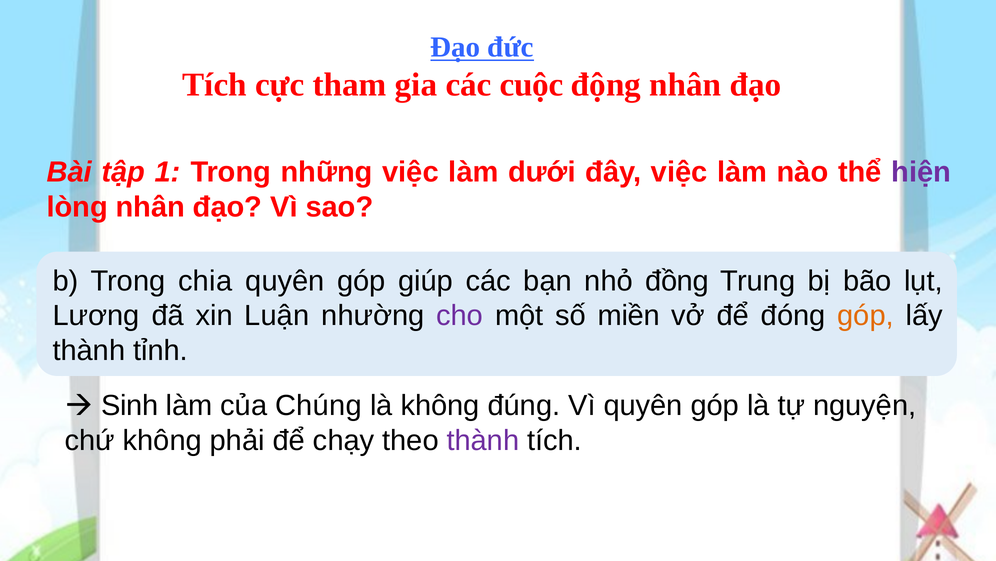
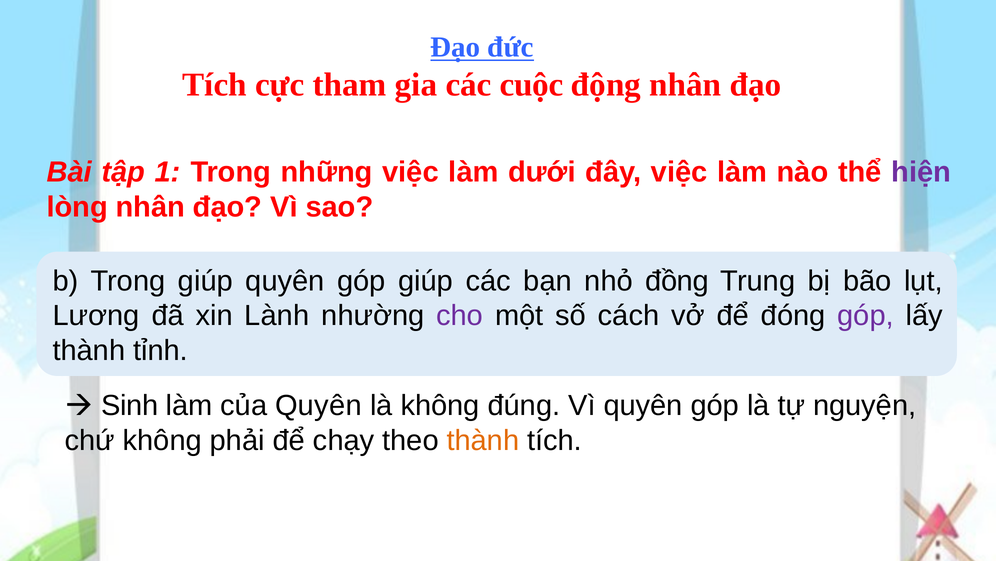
Trong chia: chia -> giúp
Luận: Luận -> Lành
miền: miền -> cách
góp at (866, 315) colour: orange -> purple
của Chúng: Chúng -> Quyên
thành at (483, 440) colour: purple -> orange
